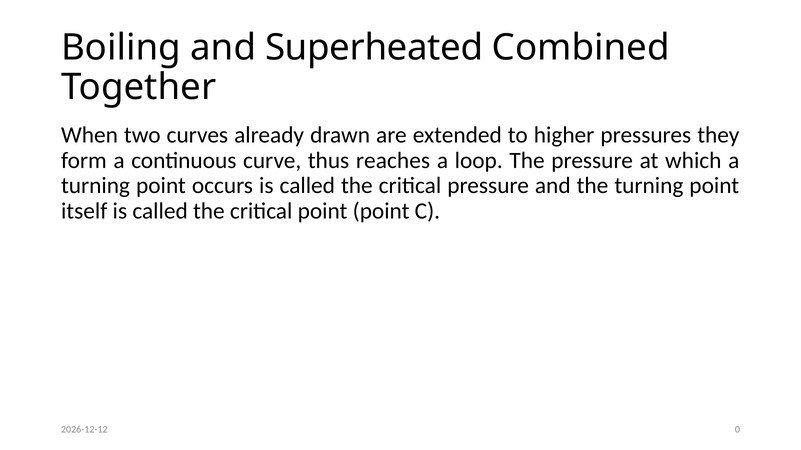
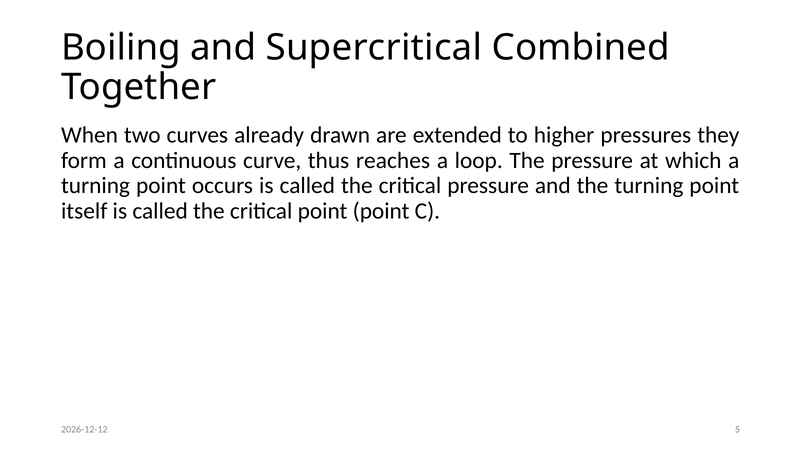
Superheated: Superheated -> Supercritical
0: 0 -> 5
